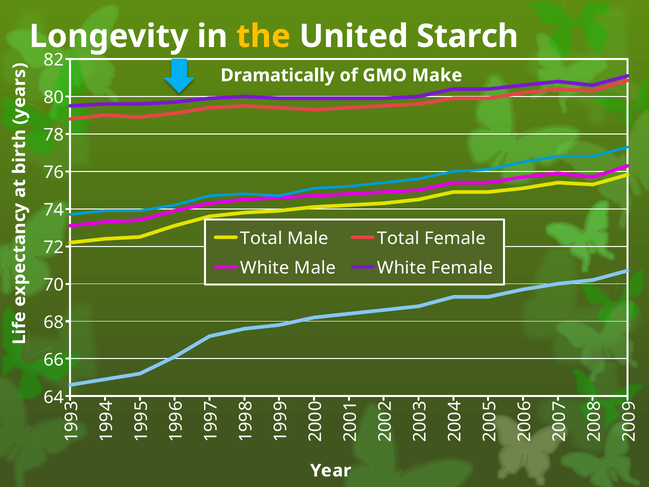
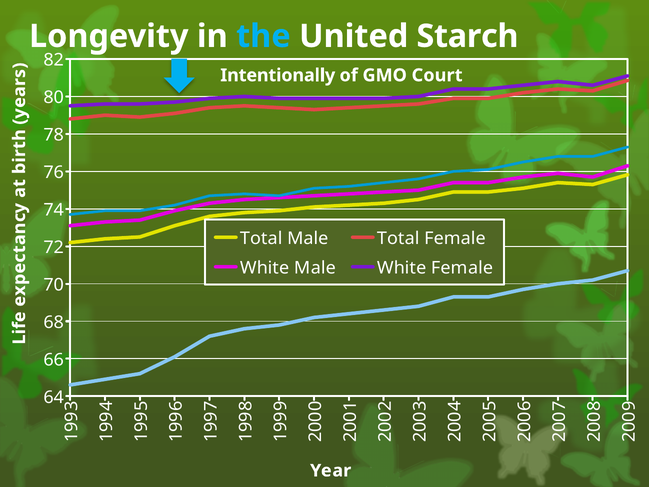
the colour: yellow -> light blue
Dramatically: Dramatically -> Intentionally
Make: Make -> Court
